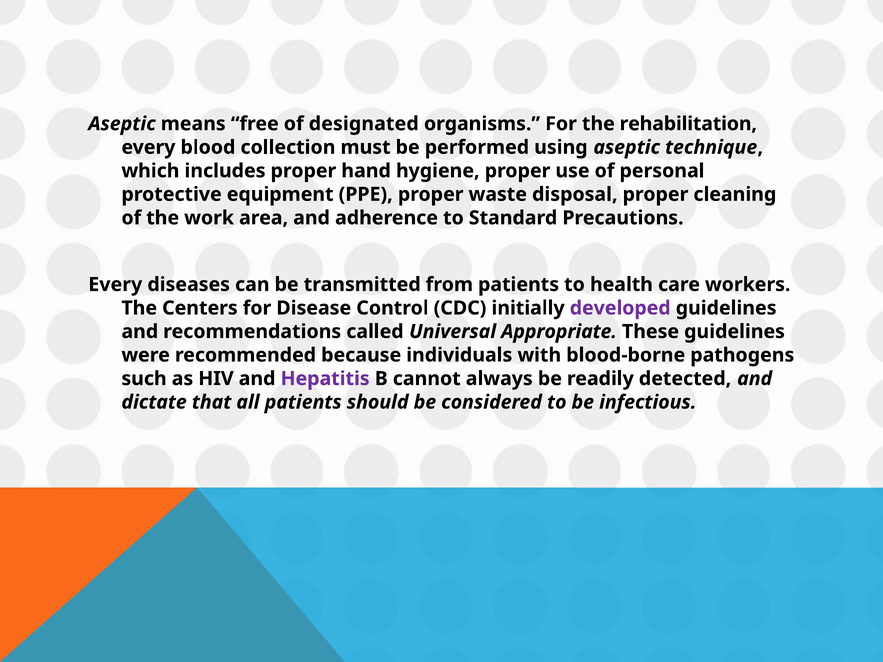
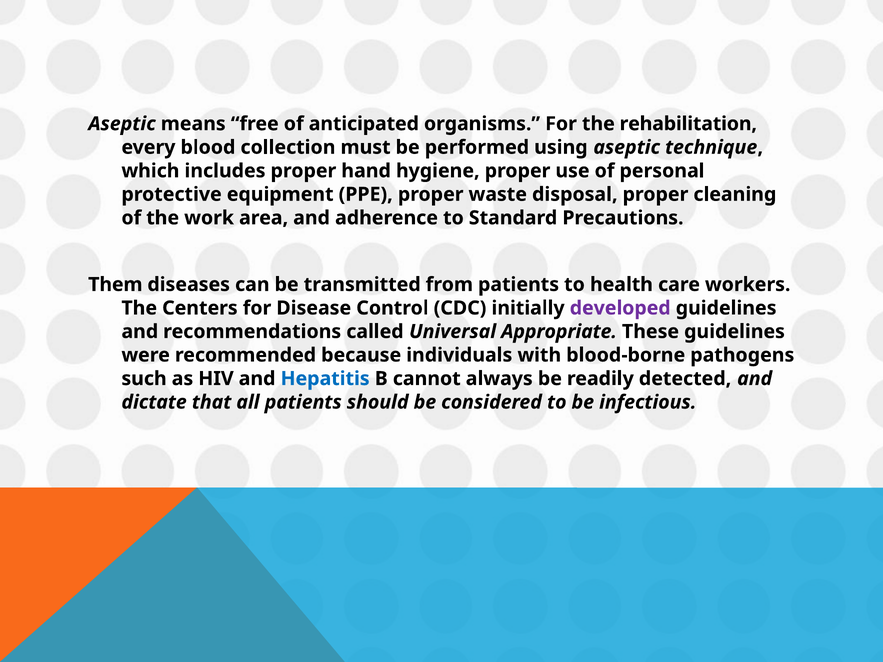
designated: designated -> anticipated
Every at (115, 285): Every -> Them
Hepatitis colour: purple -> blue
